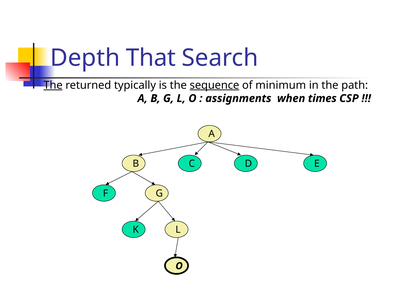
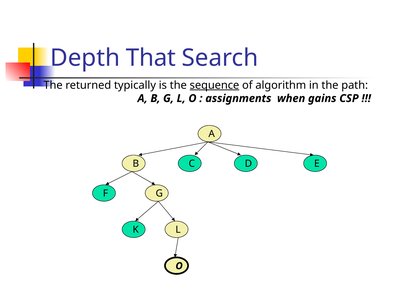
The at (53, 85) underline: present -> none
minimum: minimum -> algorithm
times: times -> gains
